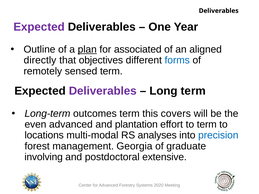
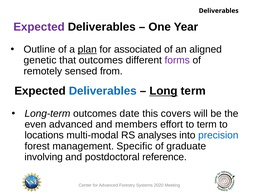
directly: directly -> genetic
that objectives: objectives -> outcomes
forms colour: blue -> purple
sensed term: term -> from
Deliverables at (103, 91) colour: purple -> blue
Long underline: none -> present
outcomes term: term -> date
plantation: plantation -> members
Georgia: Georgia -> Specific
extensive: extensive -> reference
